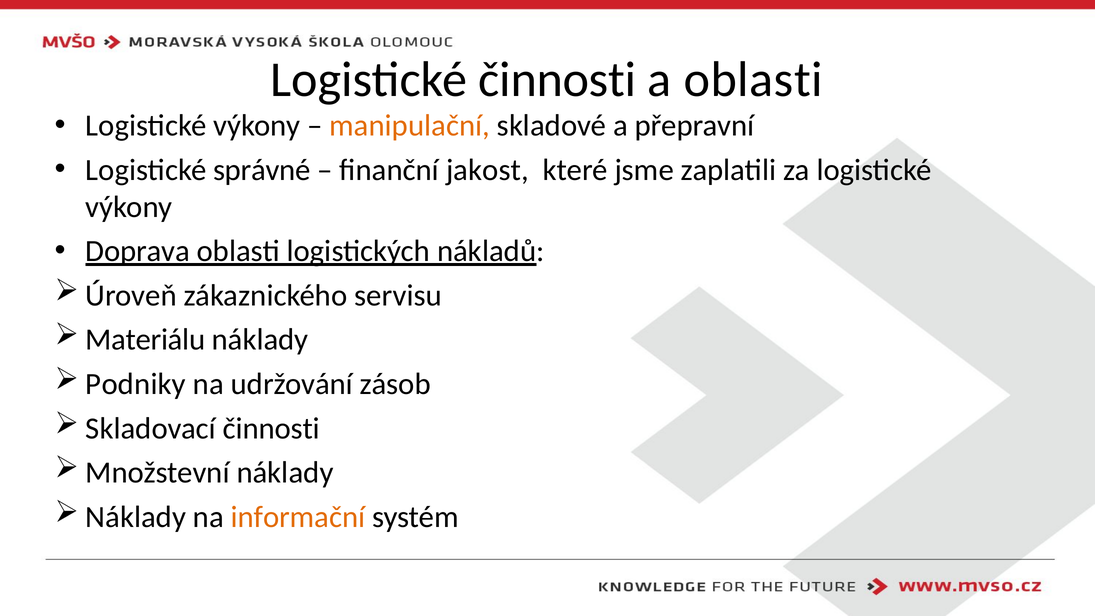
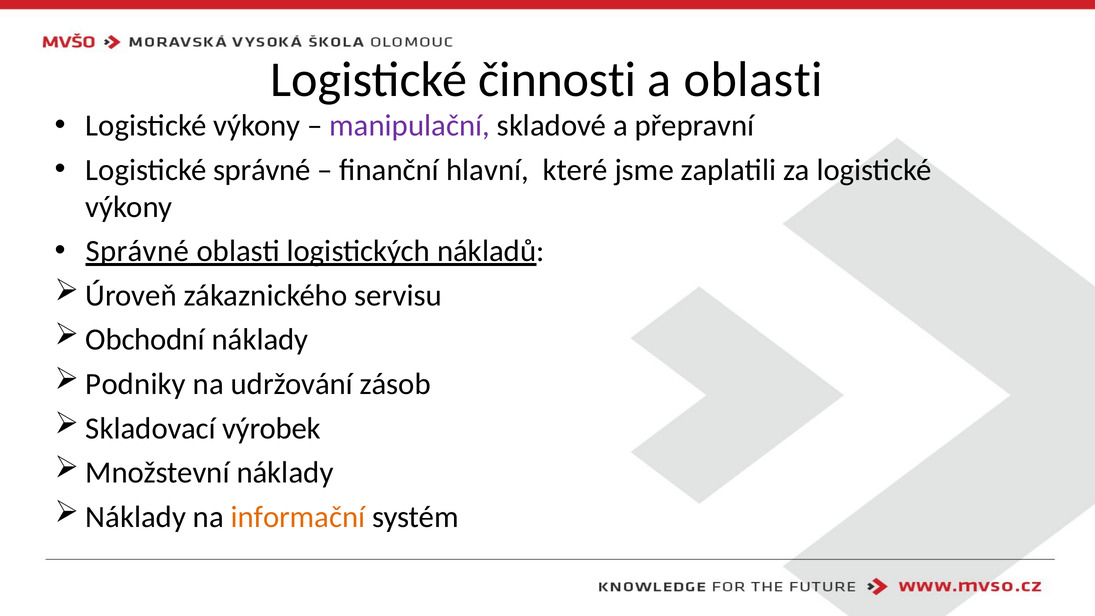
manipulační colour: orange -> purple
jakost: jakost -> hlavní
Doprava at (138, 251): Doprava -> Správné
Materiálu: Materiálu -> Obchodní
Skladovací činnosti: činnosti -> výrobek
